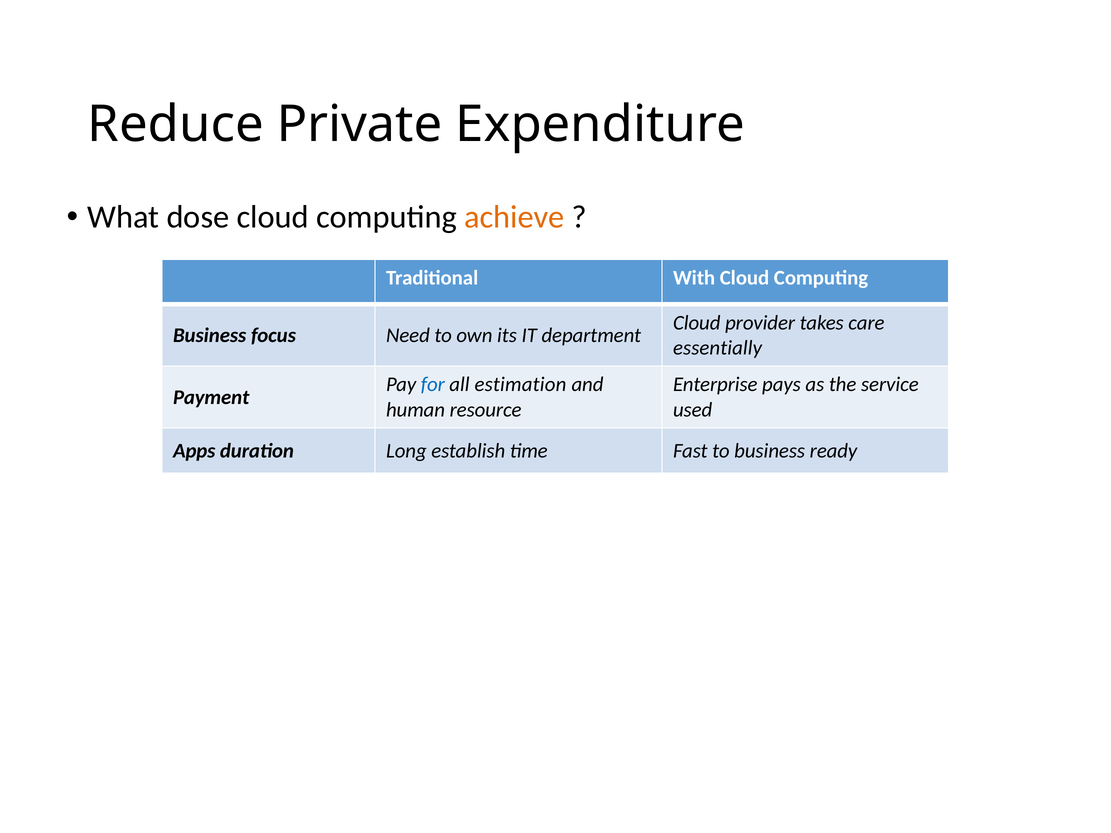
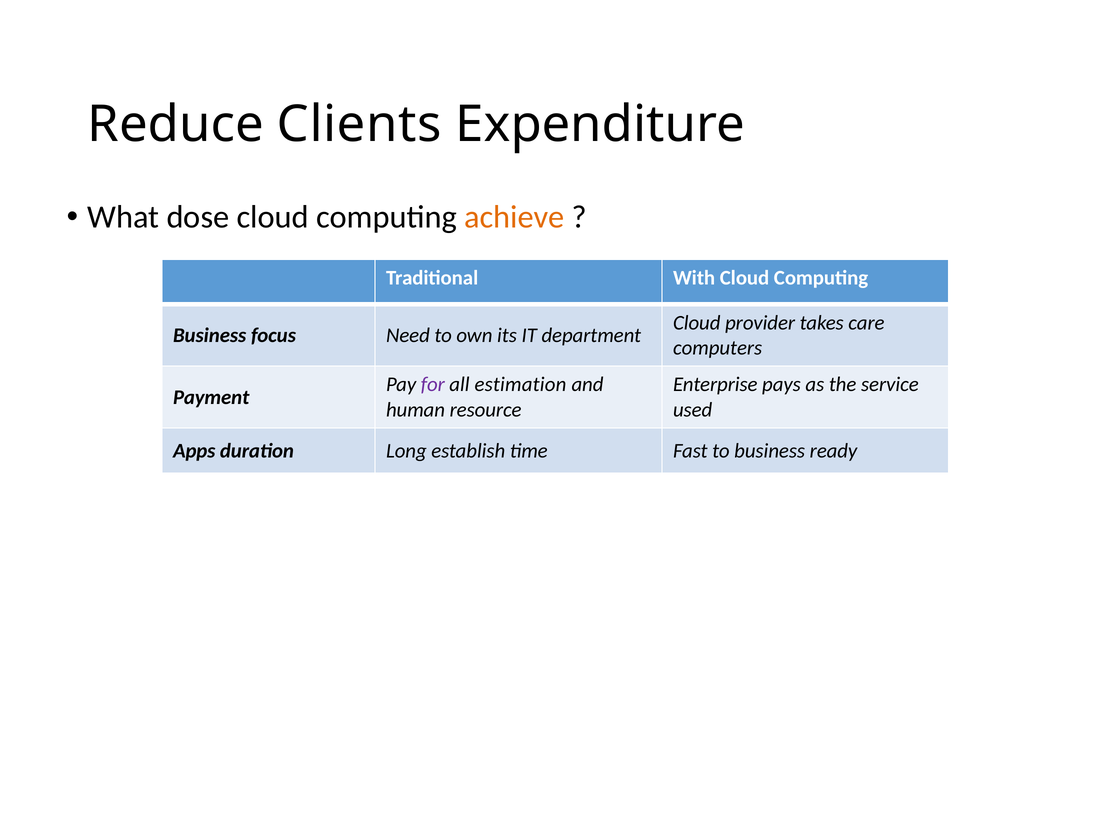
Private: Private -> Clients
essentially: essentially -> computers
for colour: blue -> purple
